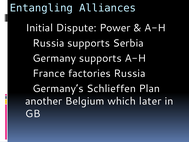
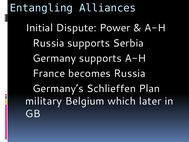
factories: factories -> becomes
another: another -> military
